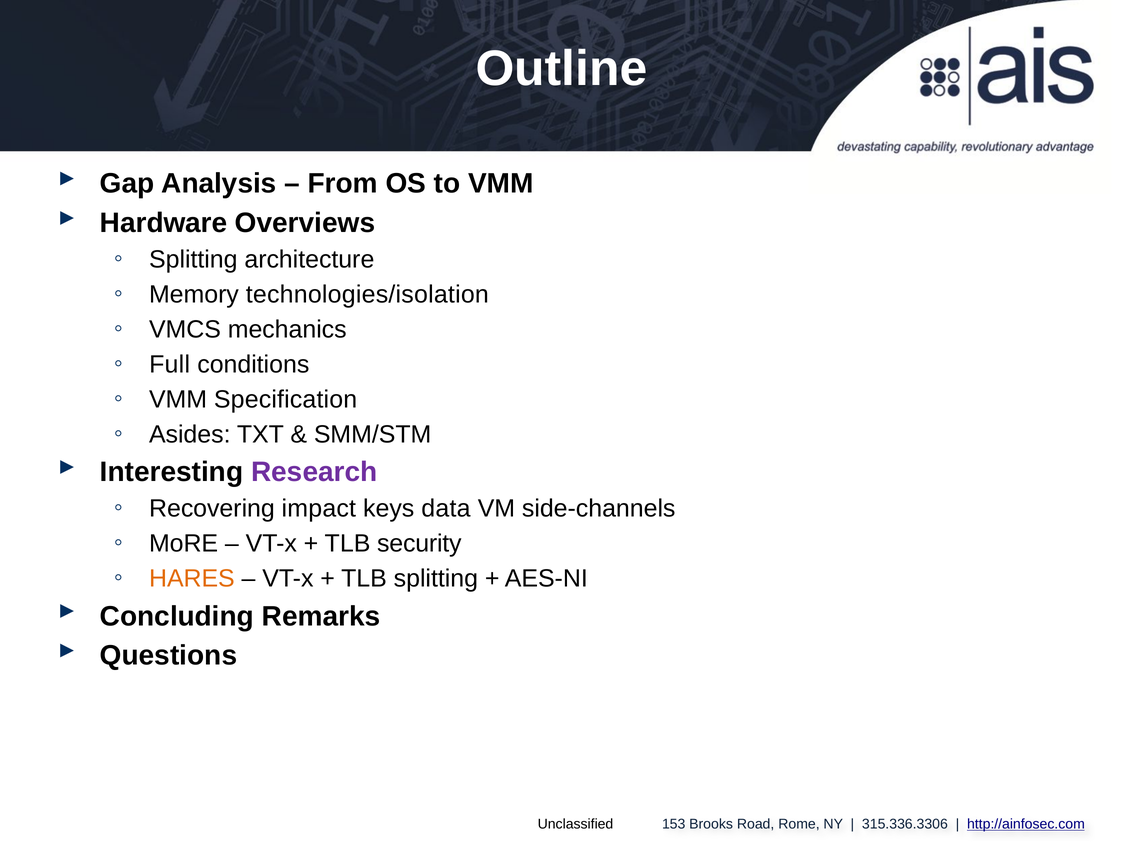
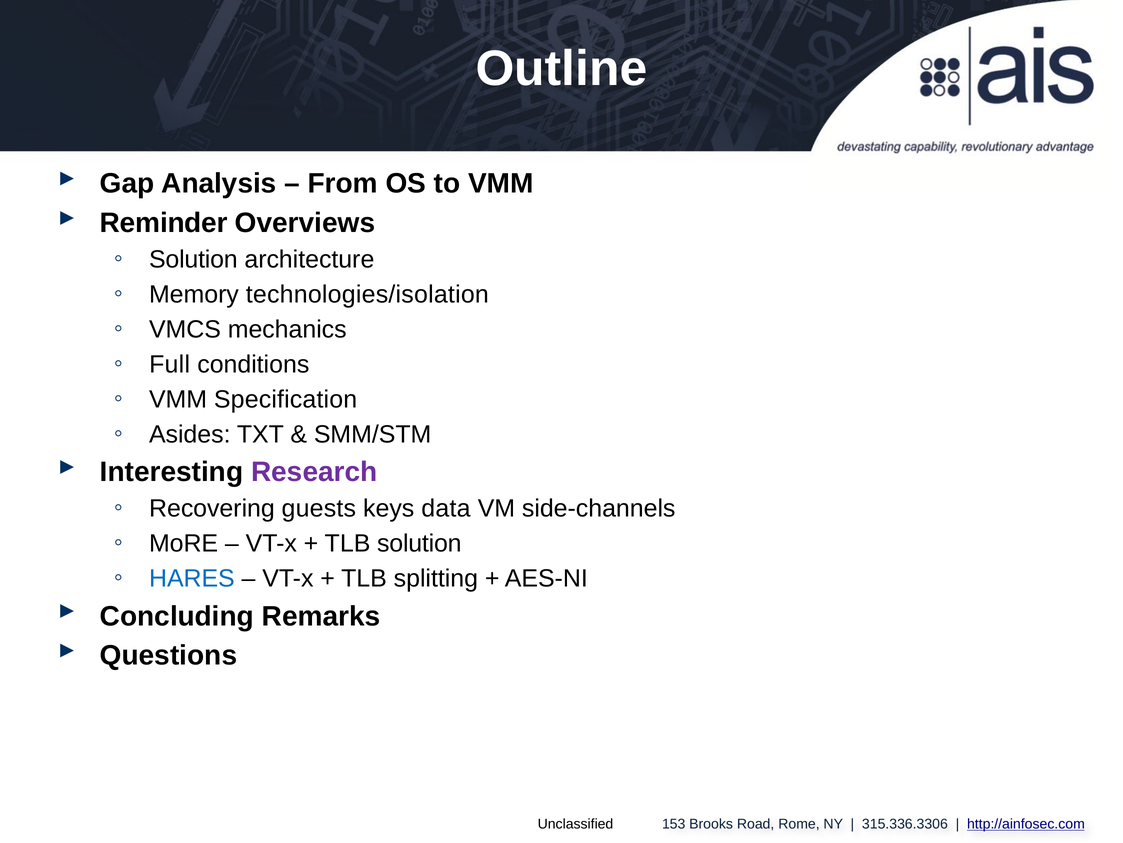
Hardware: Hardware -> Reminder
Splitting at (193, 259): Splitting -> Solution
impact: impact -> guests
TLB security: security -> solution
HARES colour: orange -> blue
